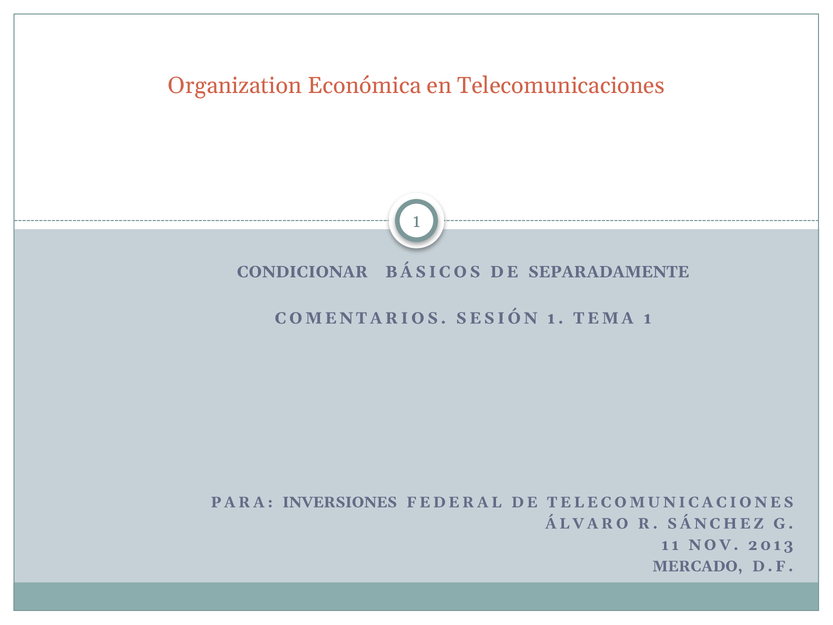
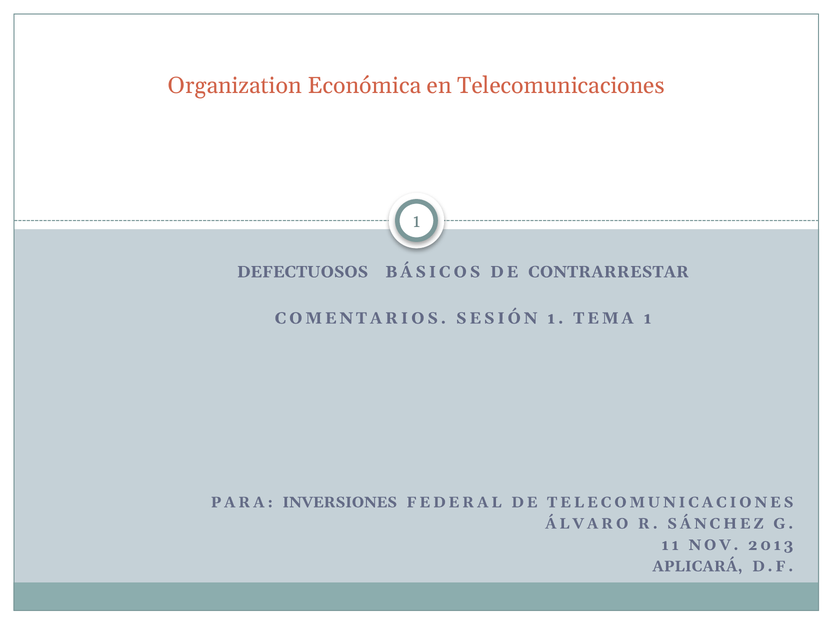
CONDICIONAR: CONDICIONAR -> DEFECTUOSOS
SEPARADAMENTE: SEPARADAMENTE -> CONTRARRESTAR
MERCADO: MERCADO -> APLICARÁ
